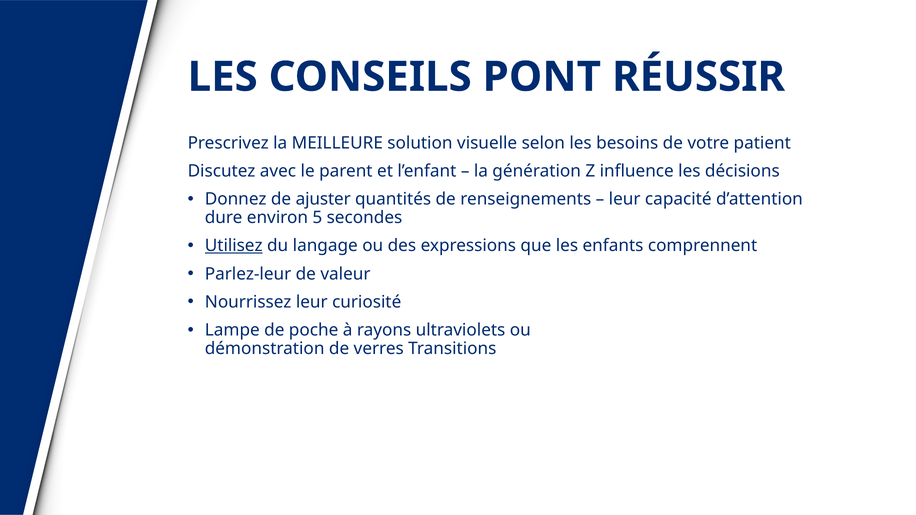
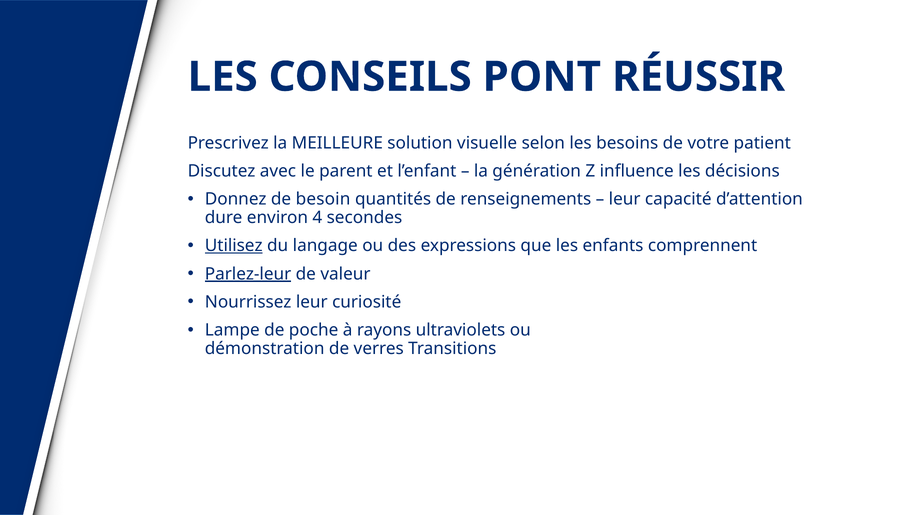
ajuster: ajuster -> besoin
5: 5 -> 4
Parlez-leur underline: none -> present
